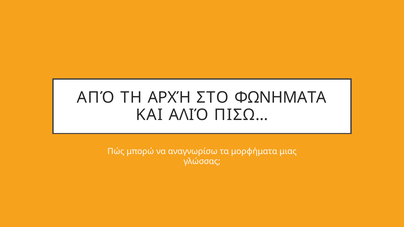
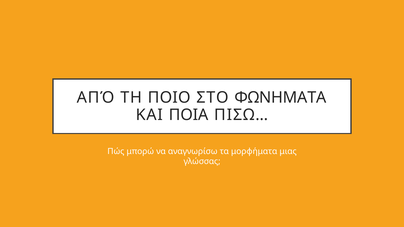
ΑΡΧΉ: ΑΡΧΉ -> ΠΟΙΟ
ΑΛΙΌ: ΑΛΙΌ -> ΠΟΙΑ
